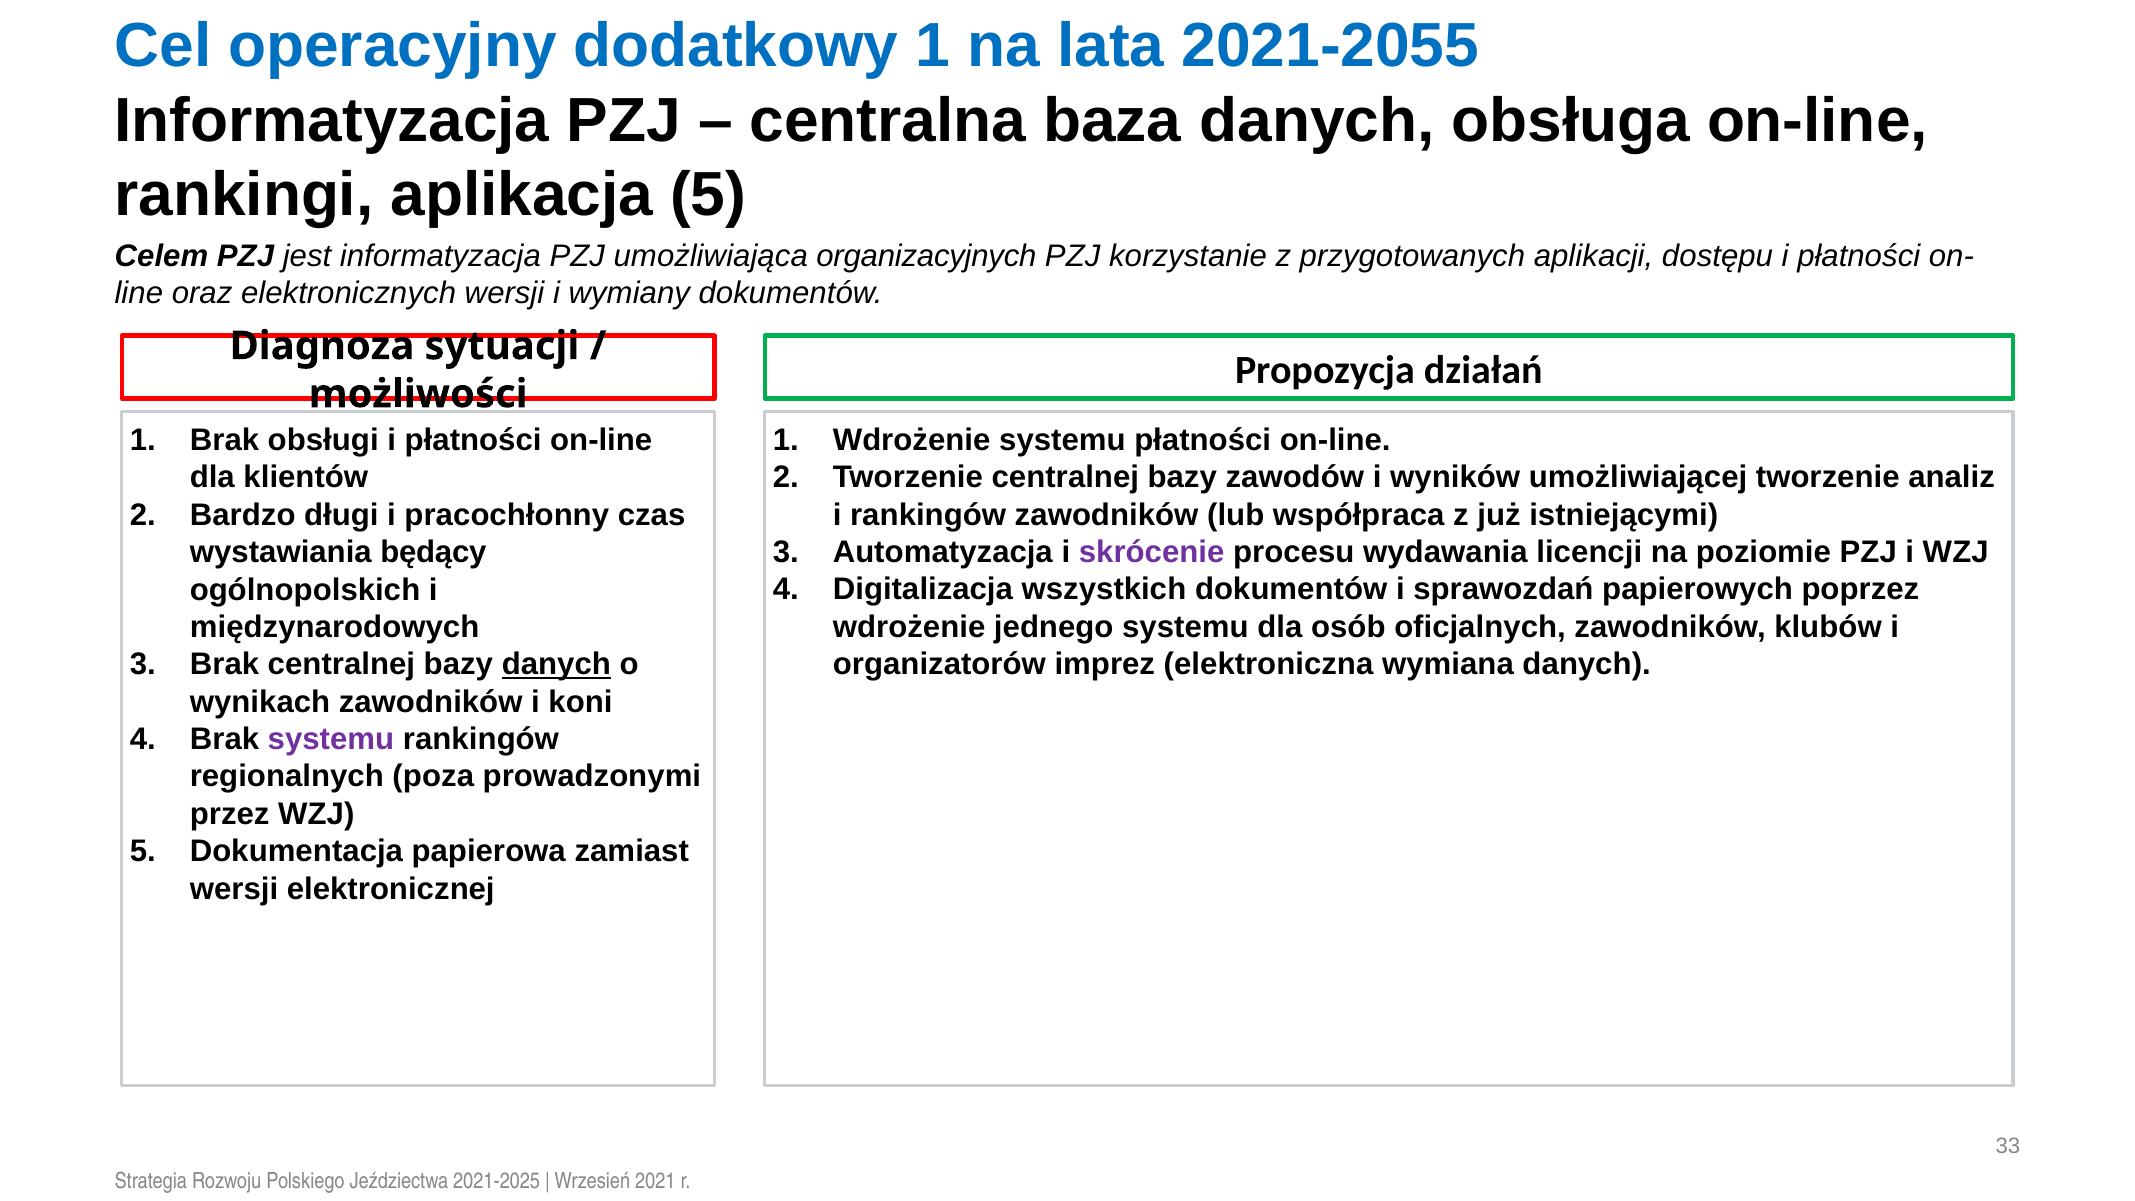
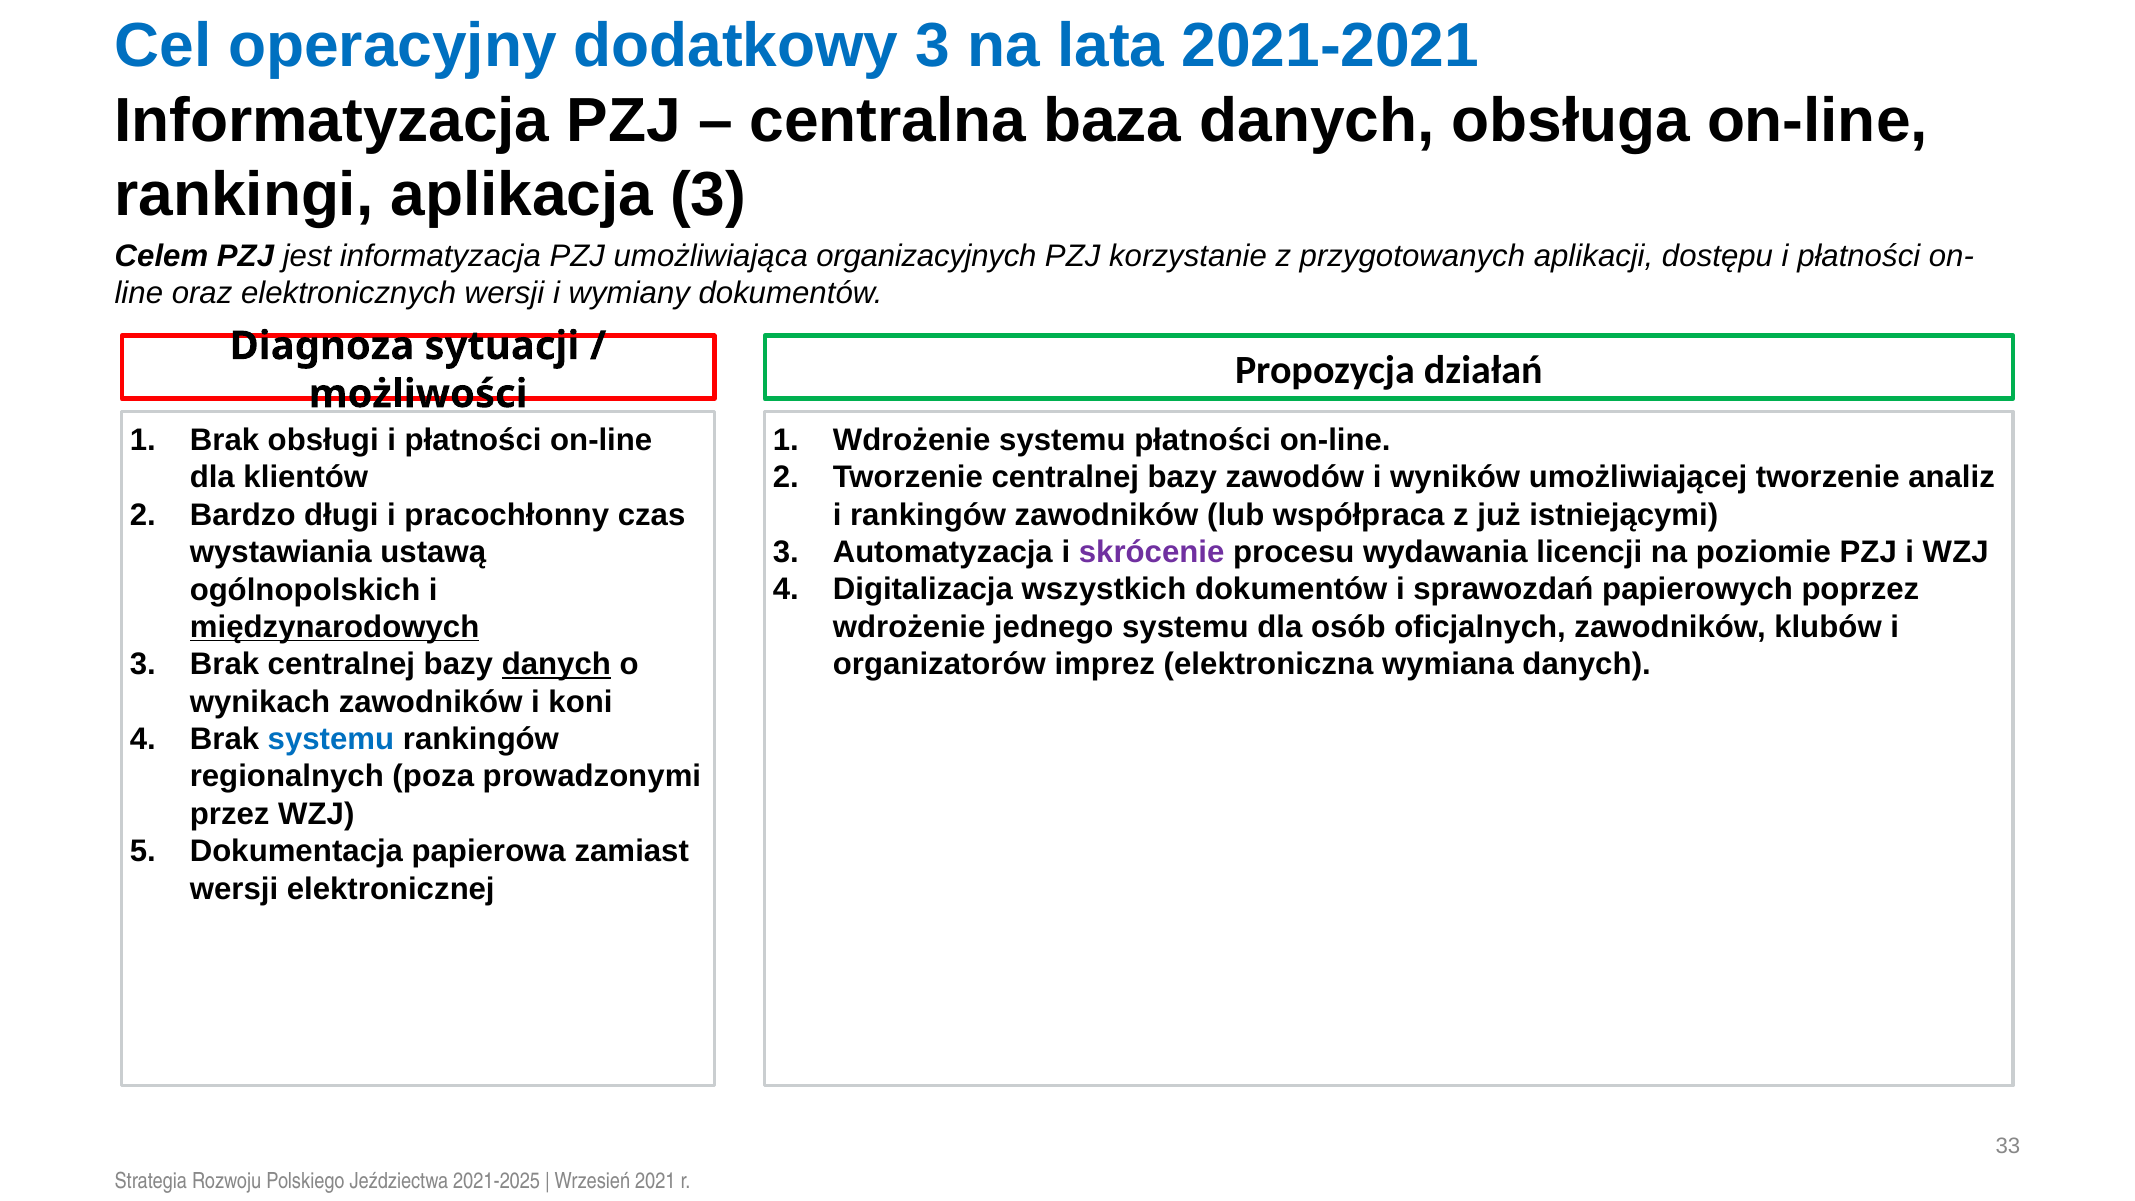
dodatkowy 1: 1 -> 3
2021-2055: 2021-2055 -> 2021-2021
aplikacja 5: 5 -> 3
będący: będący -> ustawą
międzynarodowych underline: none -> present
systemu at (331, 739) colour: purple -> blue
